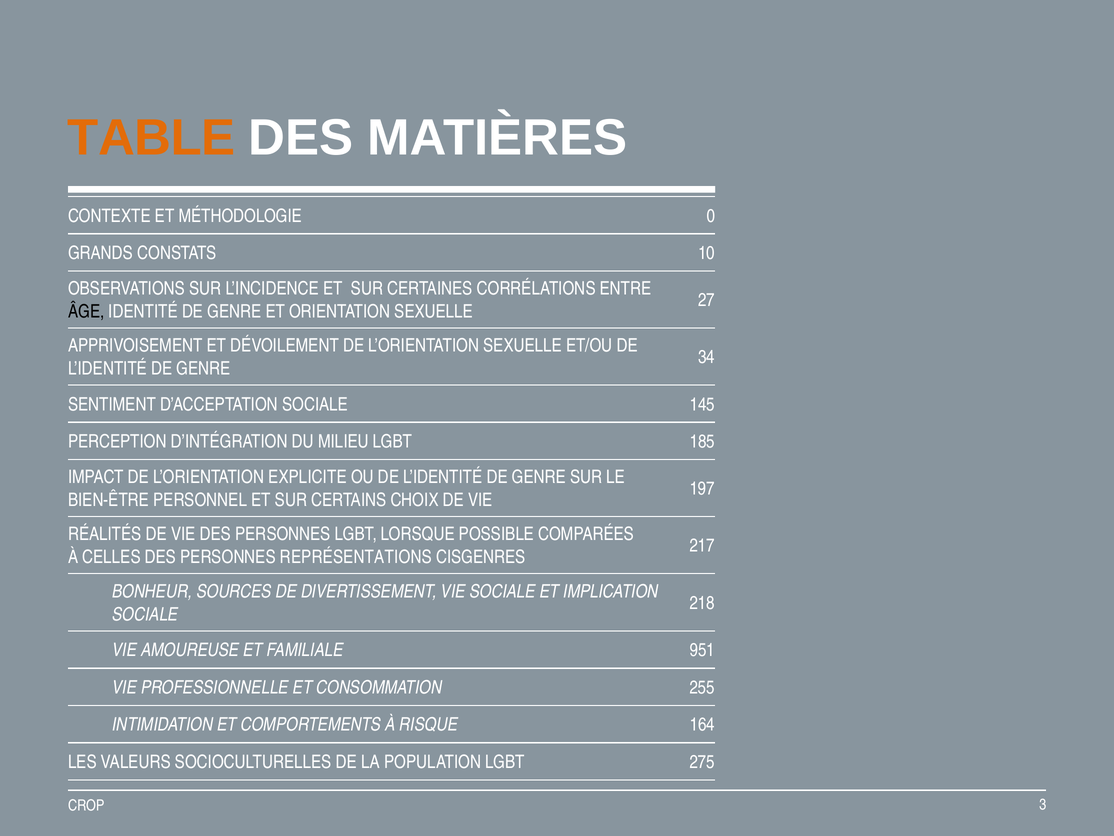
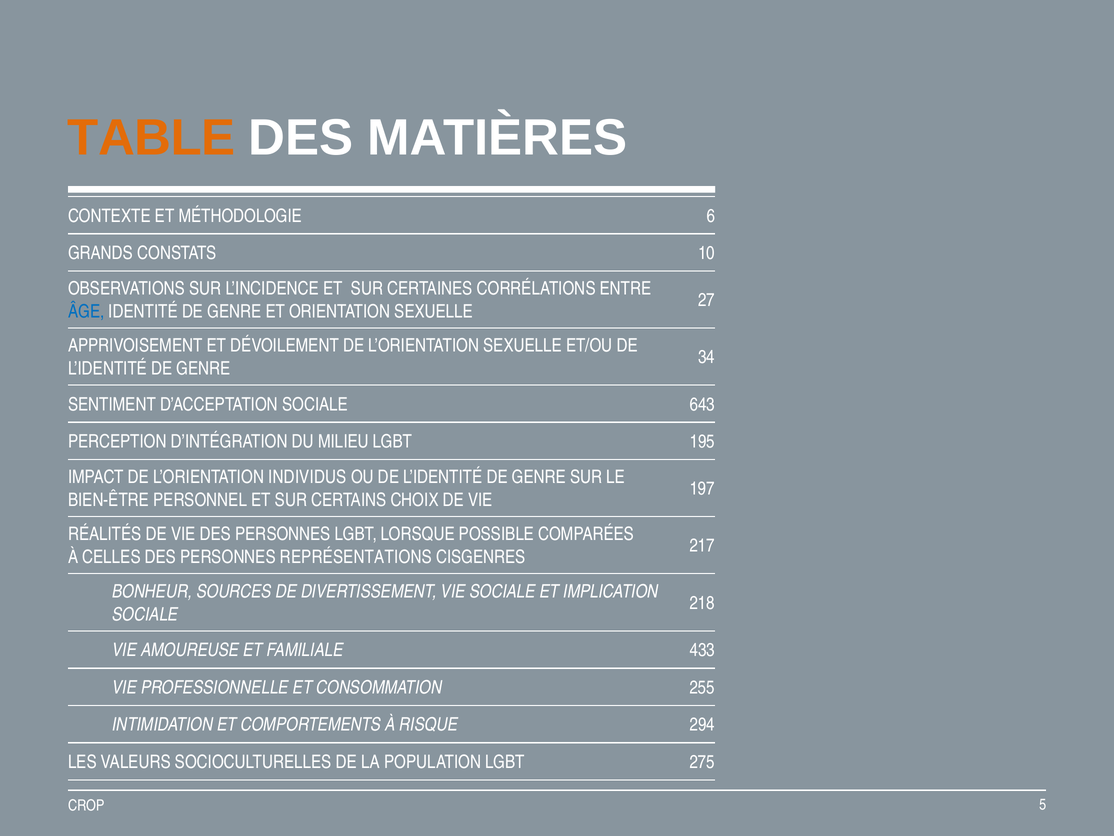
0: 0 -> 6
ÂGE colour: black -> blue
145: 145 -> 643
185: 185 -> 195
EXPLICITE: EXPLICITE -> INDIVIDUS
951: 951 -> 433
164: 164 -> 294
3: 3 -> 5
